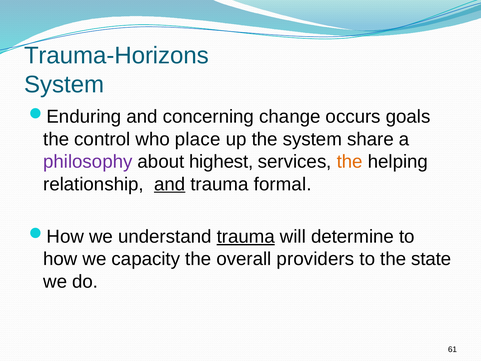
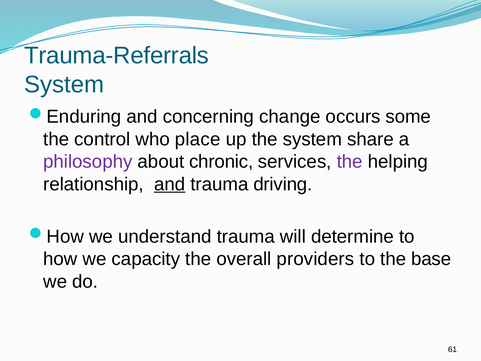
Trauma-Horizons: Trauma-Horizons -> Trauma-Referrals
goals: goals -> some
highest: highest -> chronic
the at (350, 162) colour: orange -> purple
formal: formal -> driving
trauma at (246, 237) underline: present -> none
state: state -> base
